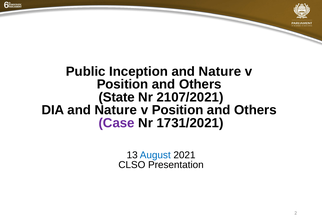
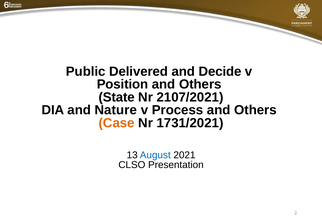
Inception: Inception -> Delivered
Nature at (220, 71): Nature -> Decide
Position at (178, 110): Position -> Process
Case colour: purple -> orange
